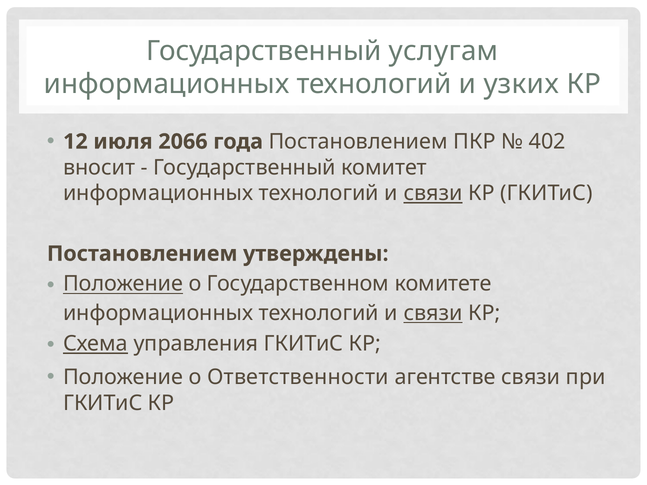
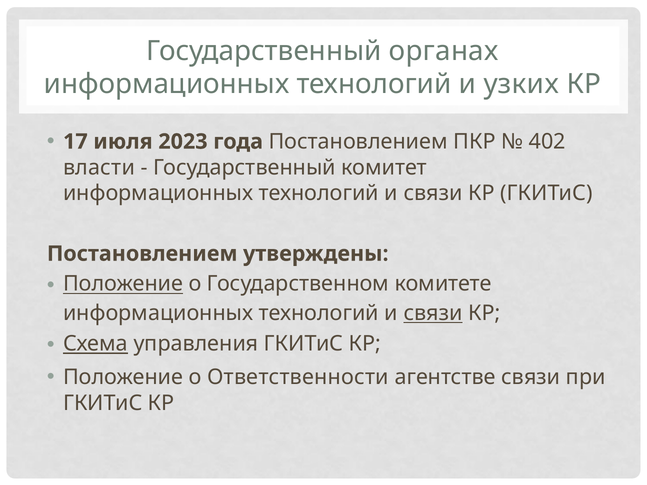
услугам: услугам -> органах
12: 12 -> 17
2066: 2066 -> 2023
вносит: вносит -> власти
связи at (433, 193) underline: present -> none
